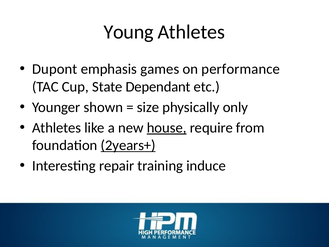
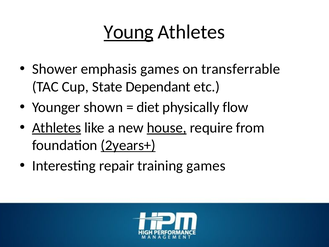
Young underline: none -> present
Dupont: Dupont -> Shower
performance: performance -> transferrable
size: size -> diet
only: only -> flow
Athletes at (57, 128) underline: none -> present
training induce: induce -> games
